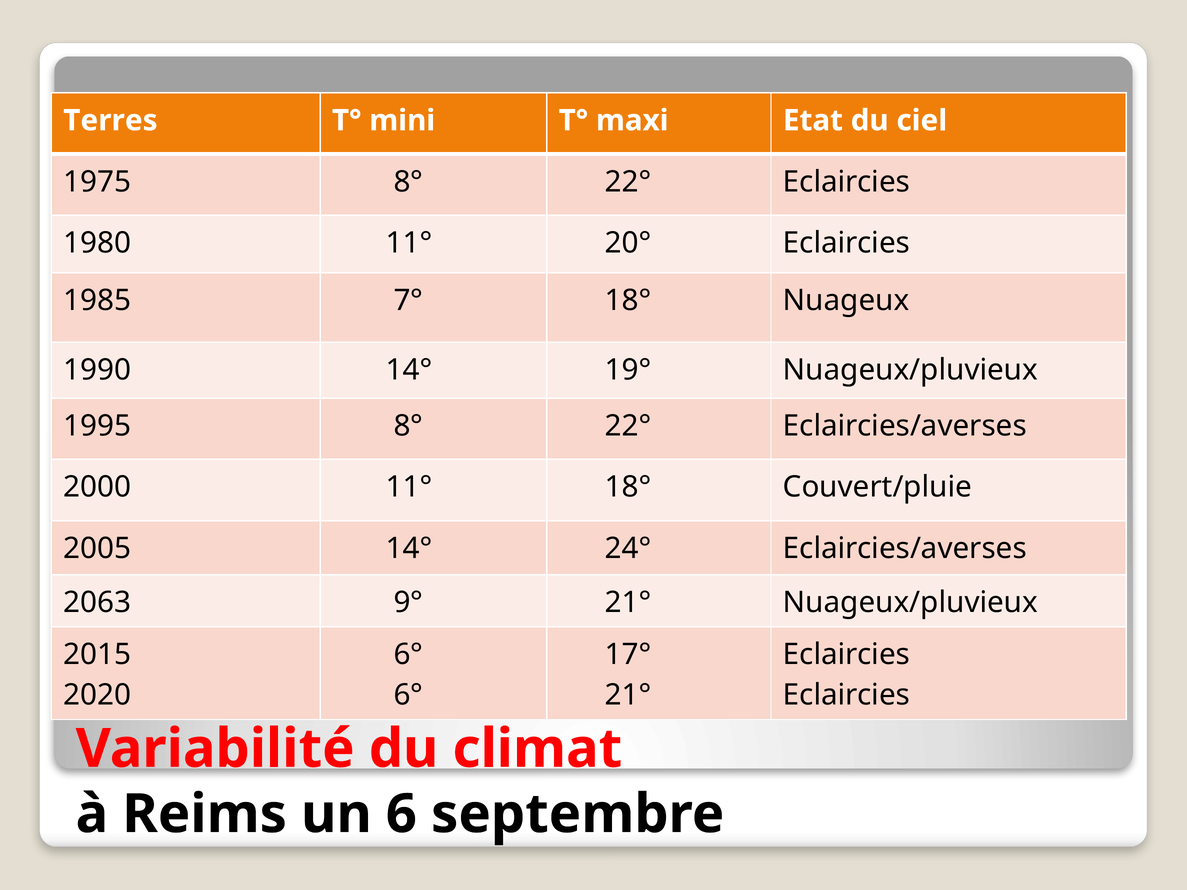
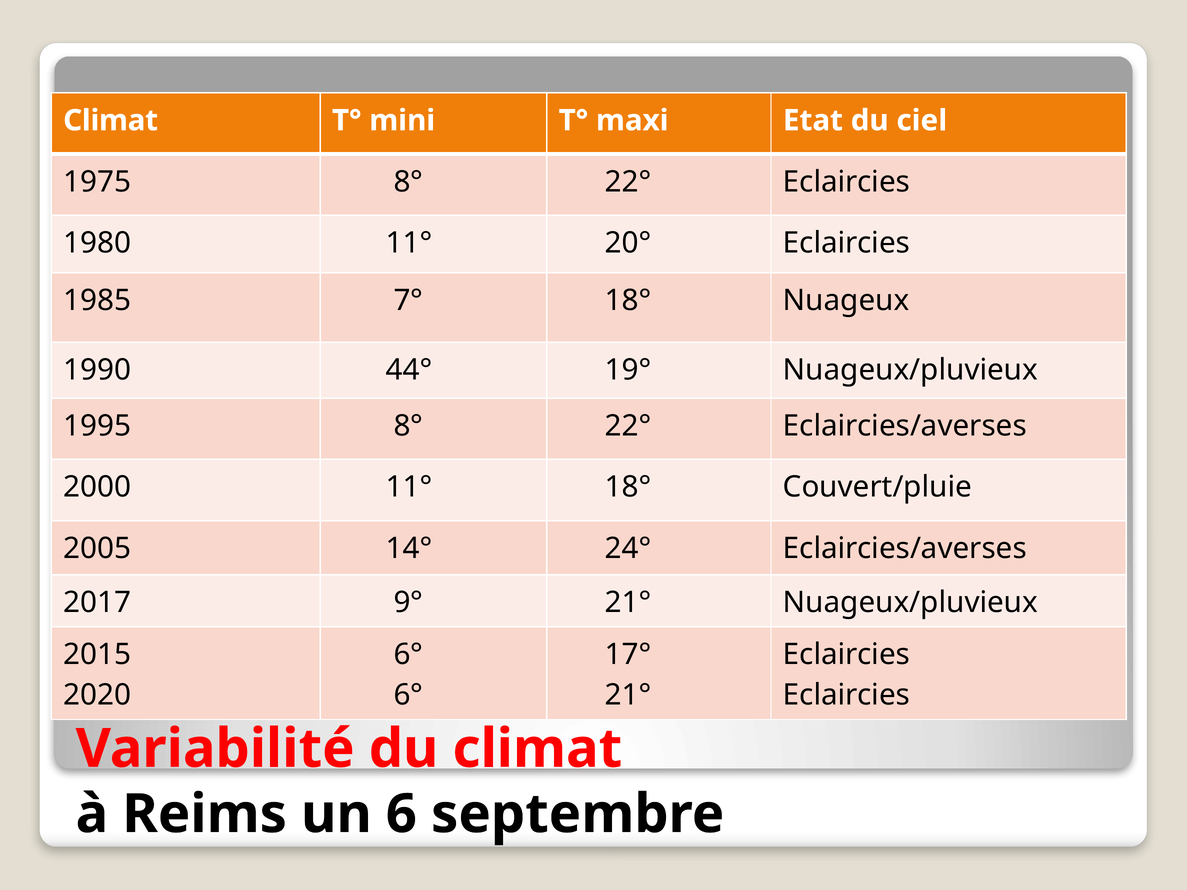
Terres at (110, 121): Terres -> Climat
1990 14°: 14° -> 44°
2063: 2063 -> 2017
